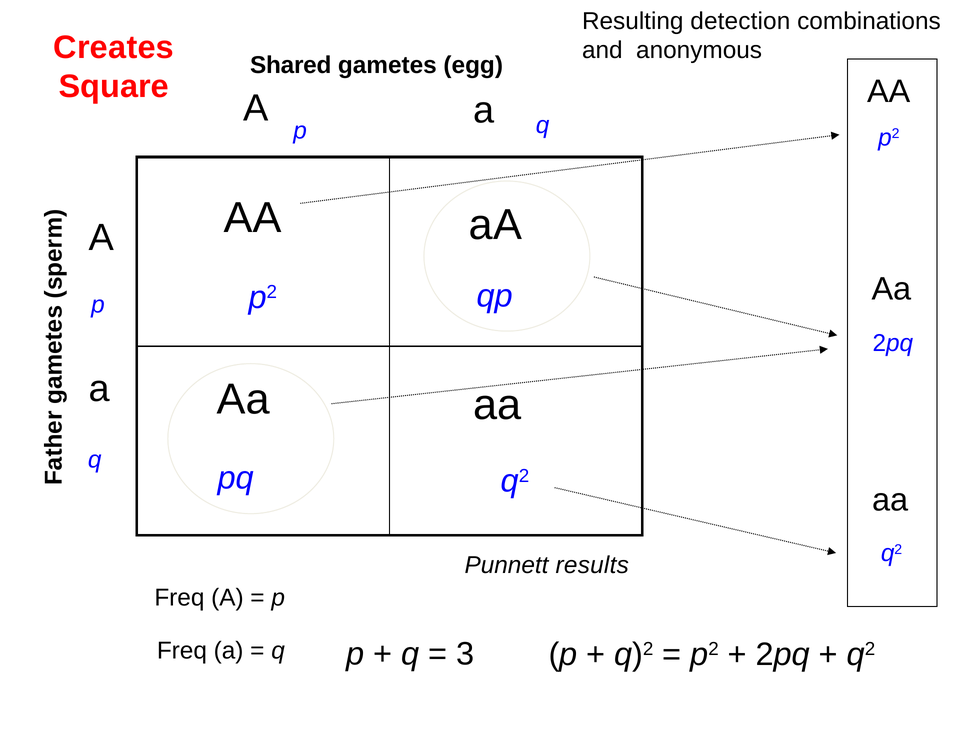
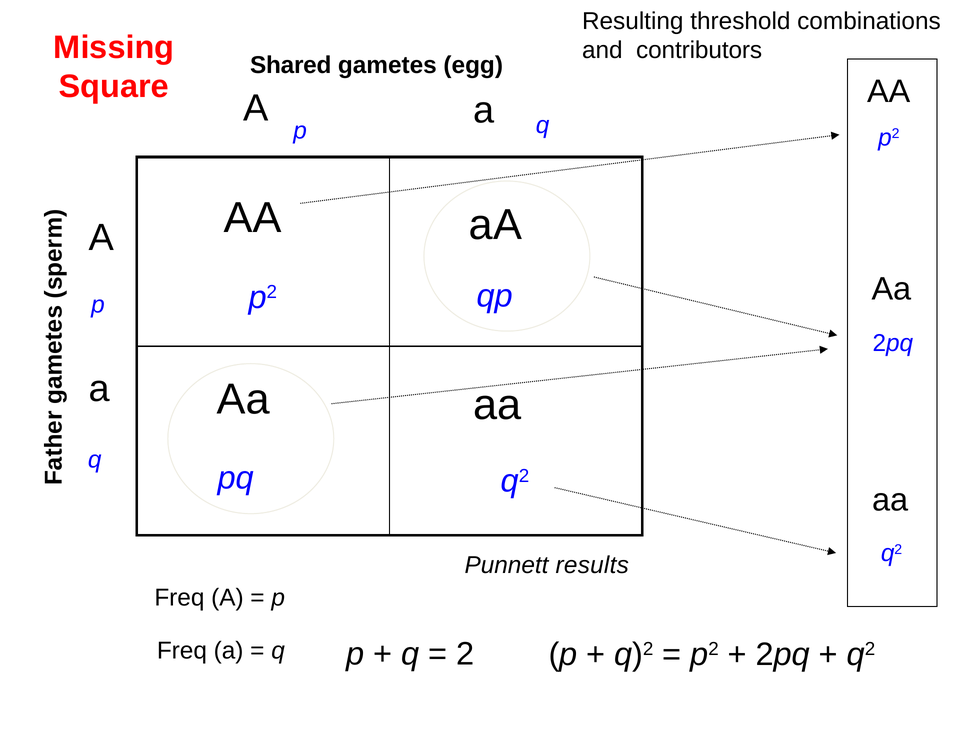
detection: detection -> threshold
Creates: Creates -> Missing
anonymous: anonymous -> contributors
3: 3 -> 2
